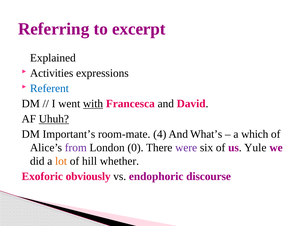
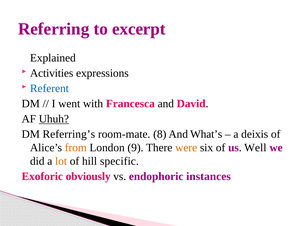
with underline: present -> none
Important’s: Important’s -> Referring’s
4: 4 -> 8
which: which -> deixis
from colour: purple -> orange
0: 0 -> 9
were colour: purple -> orange
Yule: Yule -> Well
whether: whether -> specific
discourse: discourse -> instances
